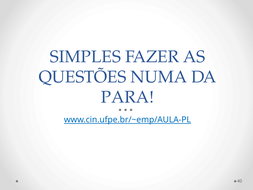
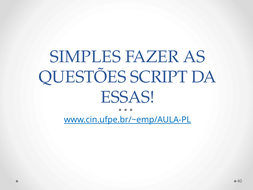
NUMA: NUMA -> SCRIPT
PARA: PARA -> ESSAS
